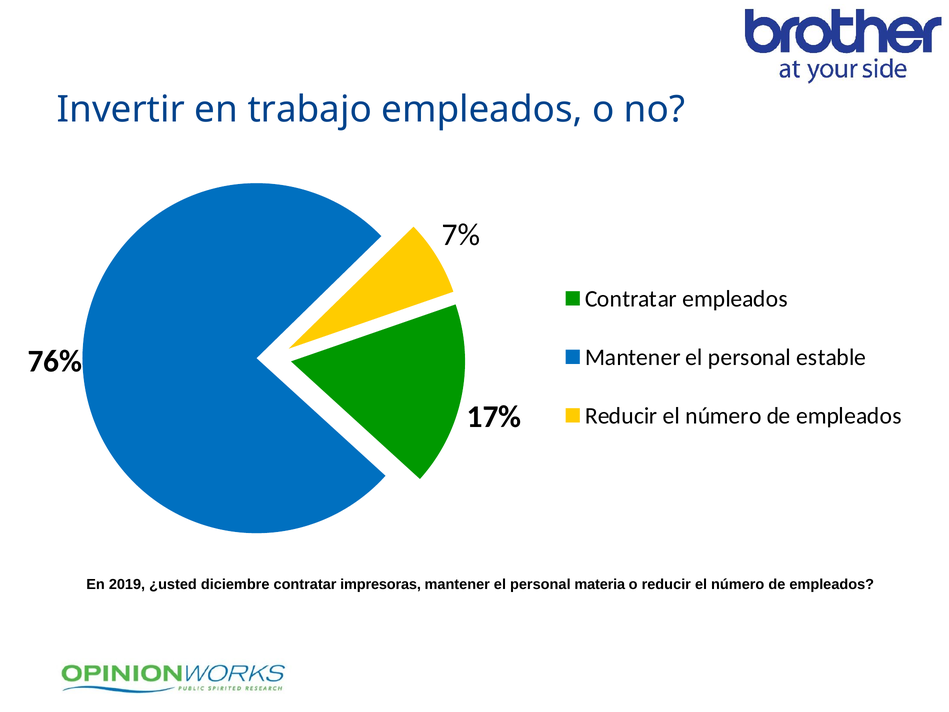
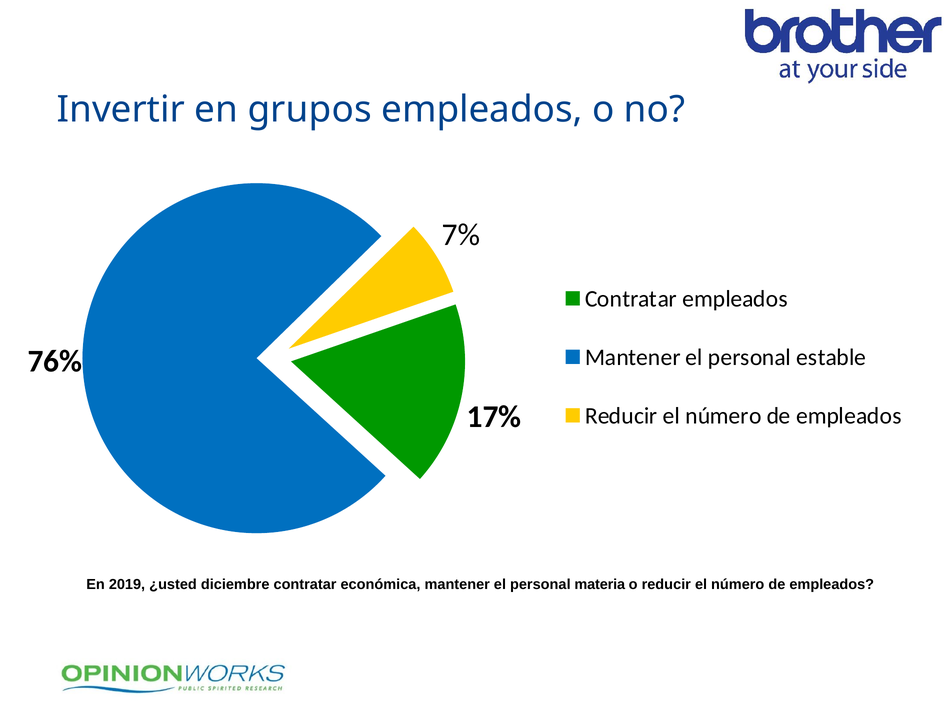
trabajo: trabajo -> grupos
impresoras: impresoras -> económica
